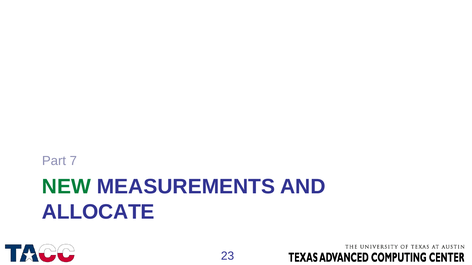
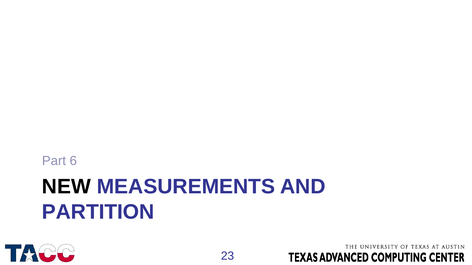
7: 7 -> 6
NEW colour: green -> black
ALLOCATE: ALLOCATE -> PARTITION
